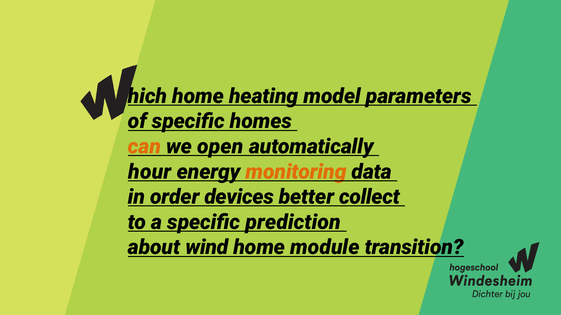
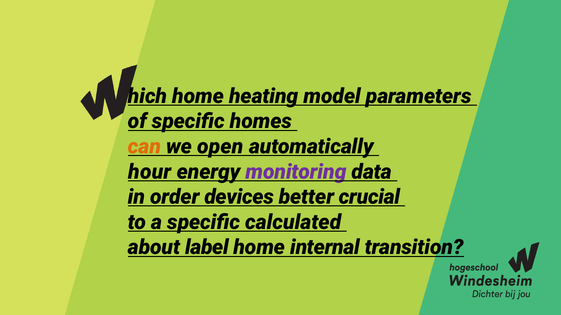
monitoring colour: orange -> purple
collect: collect -> crucial
prediction: prediction -> calculated
wind: wind -> label
module: module -> internal
